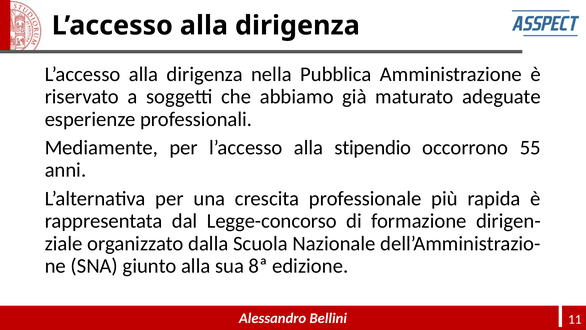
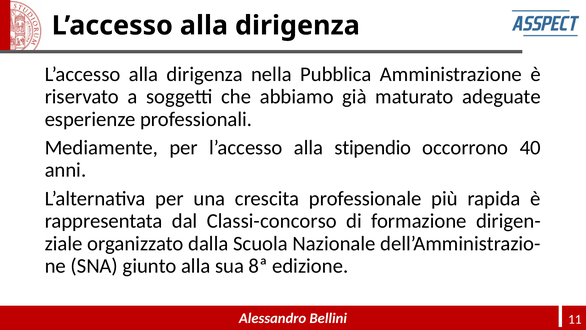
55: 55 -> 40
Legge-concorso: Legge-concorso -> Classi-concorso
